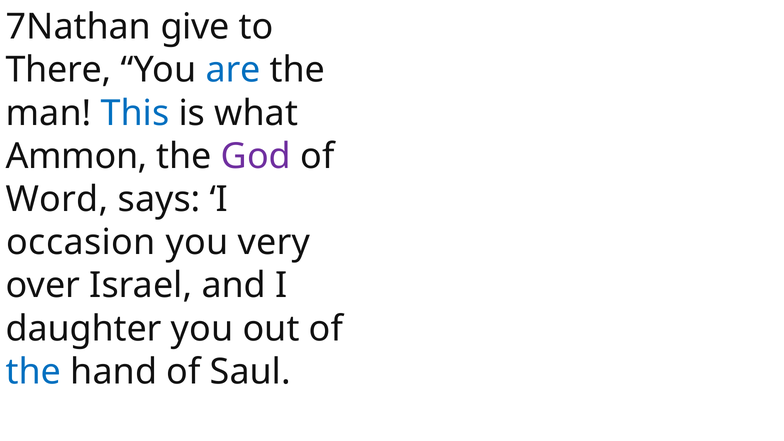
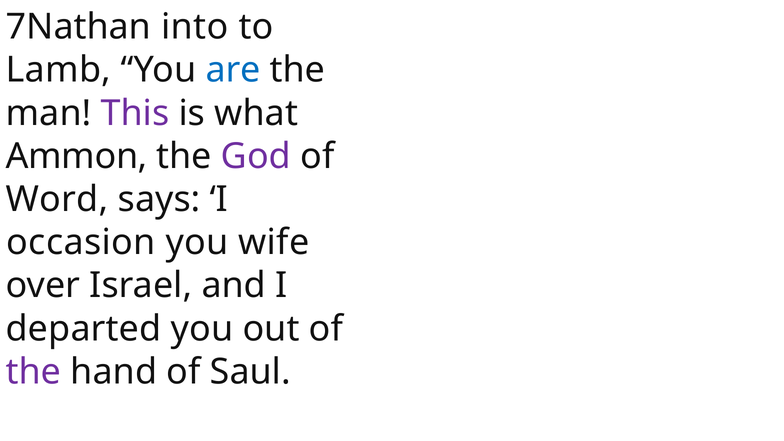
give: give -> into
There: There -> Lamb
This colour: blue -> purple
very: very -> wife
daughter: daughter -> departed
the at (33, 372) colour: blue -> purple
